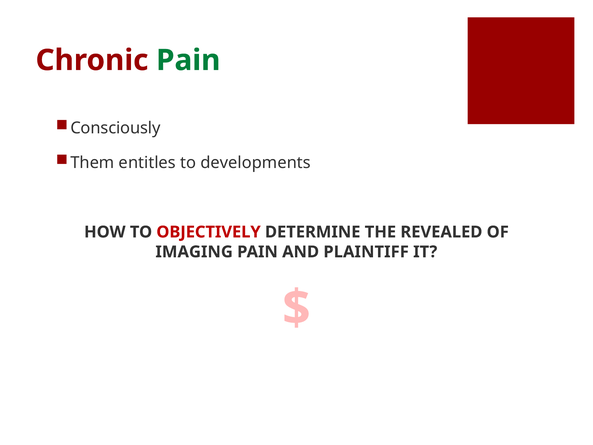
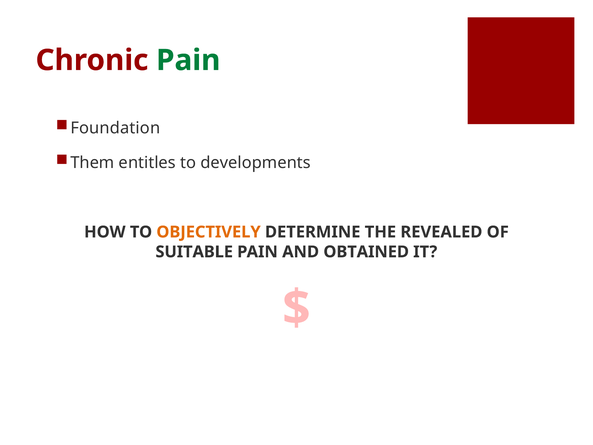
Consciously: Consciously -> Foundation
OBJECTIVELY colour: red -> orange
IMAGING: IMAGING -> SUITABLE
PLAINTIFF: PLAINTIFF -> OBTAINED
